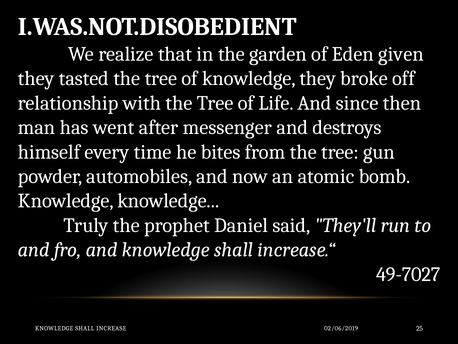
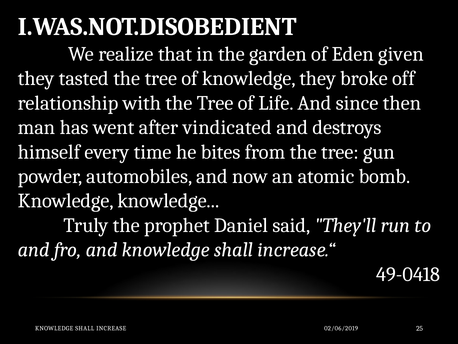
messenger: messenger -> vindicated
49-7027: 49-7027 -> 49-0418
